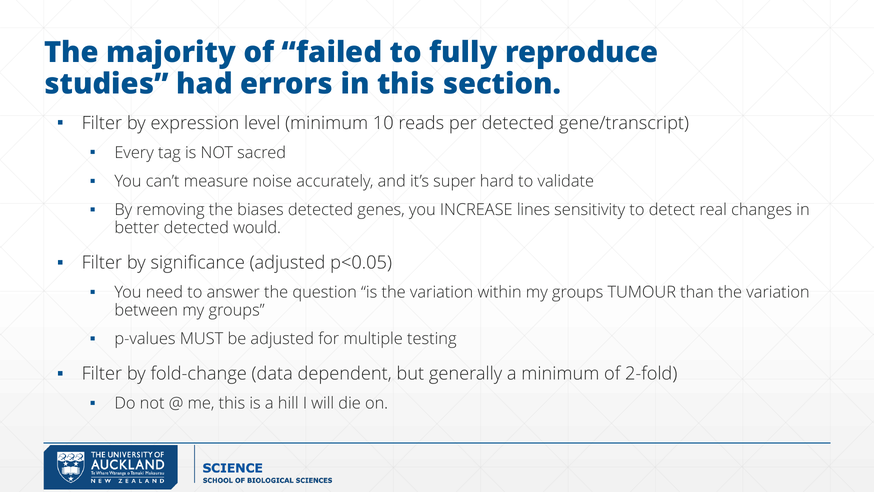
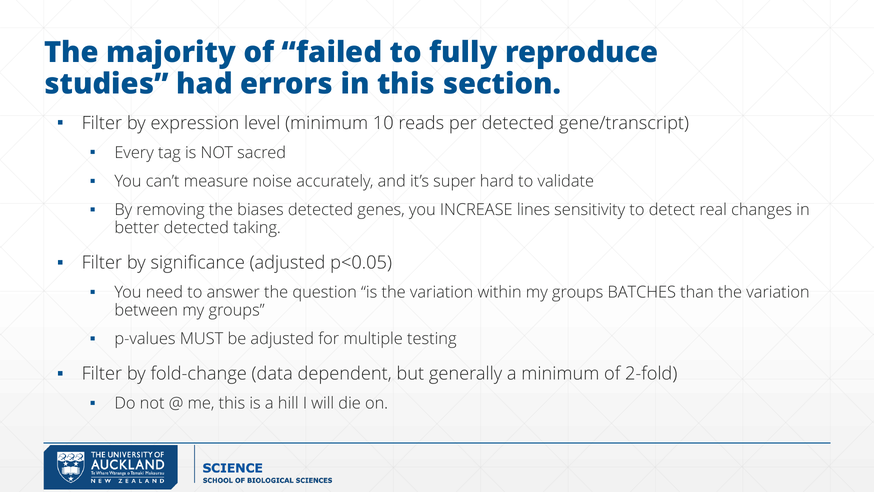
would: would -> taking
TUMOUR: TUMOUR -> BATCHES
